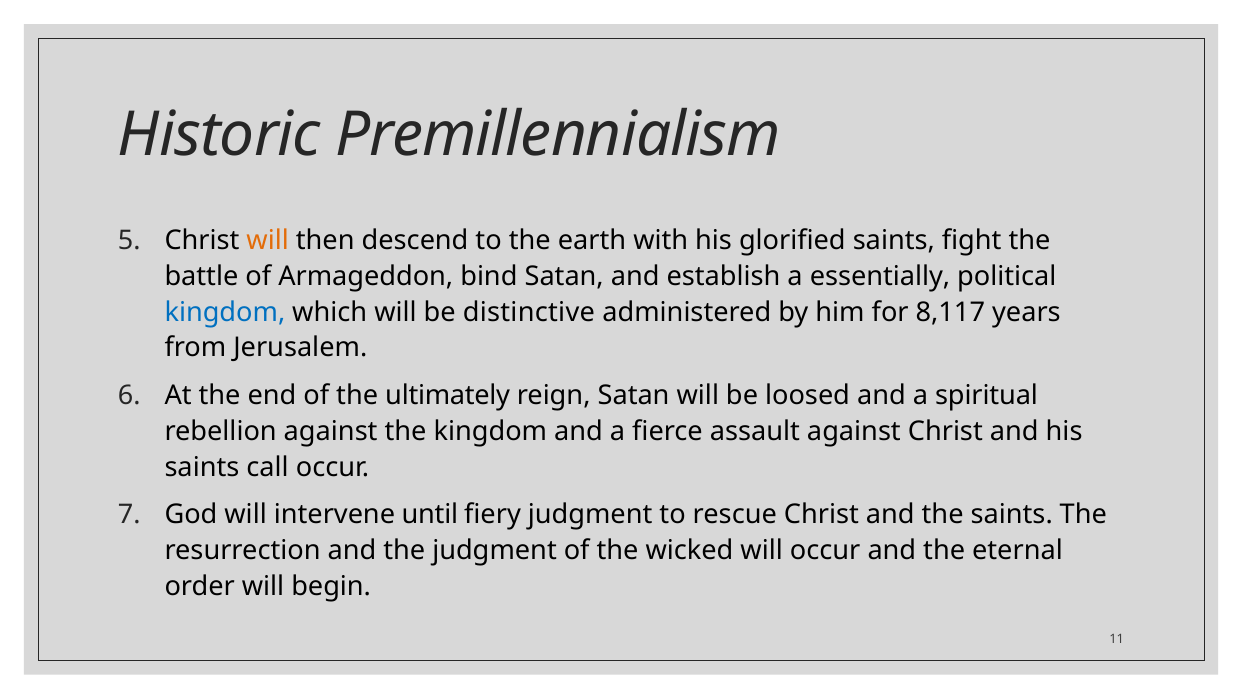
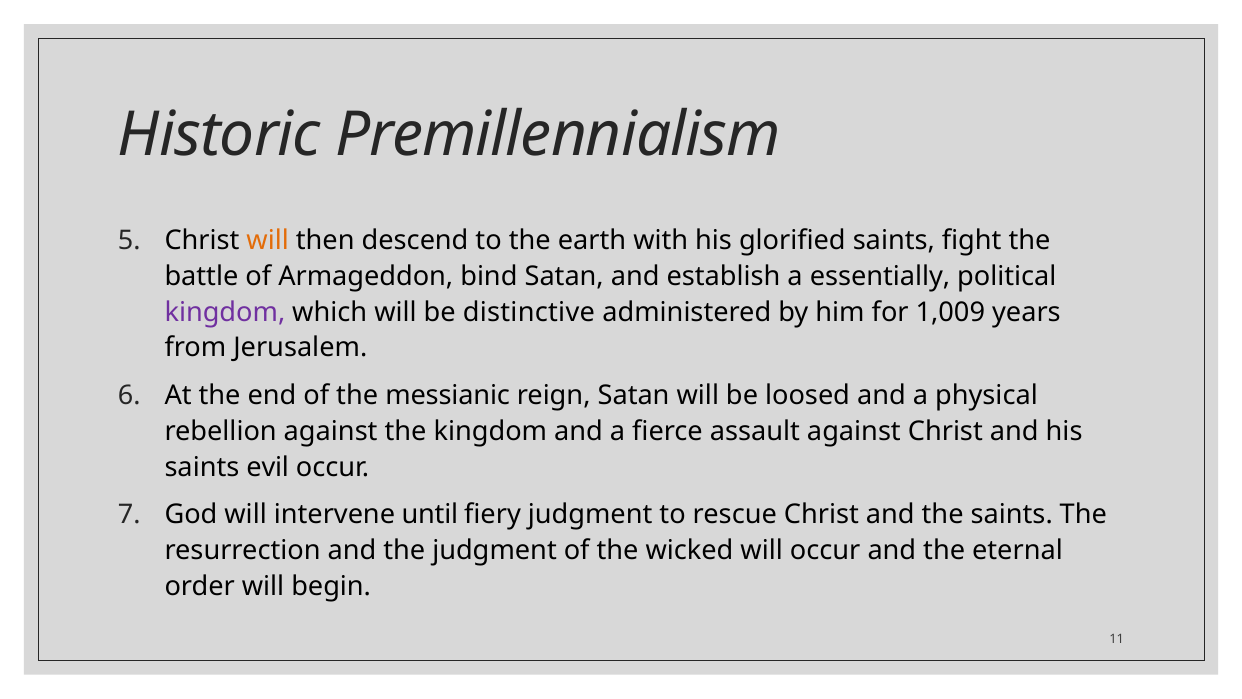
kingdom at (225, 312) colour: blue -> purple
8,117: 8,117 -> 1,009
ultimately: ultimately -> messianic
spiritual: spiritual -> physical
call: call -> evil
